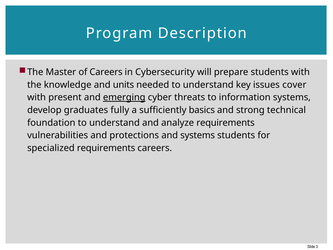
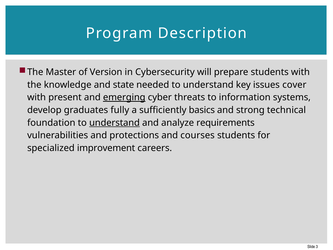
of Careers: Careers -> Version
units: units -> state
understand at (114, 123) underline: none -> present
and systems: systems -> courses
specialized requirements: requirements -> improvement
